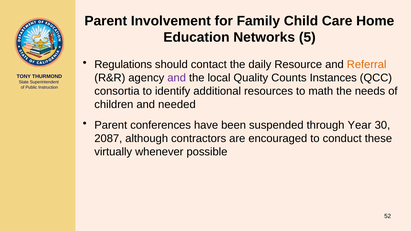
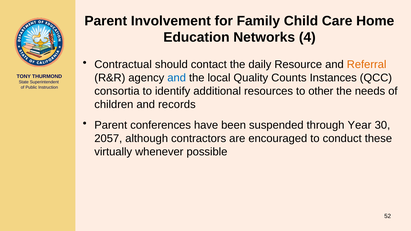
5: 5 -> 4
Regulations: Regulations -> Contractual
and at (177, 78) colour: purple -> blue
math: math -> other
needed: needed -> records
2087: 2087 -> 2057
